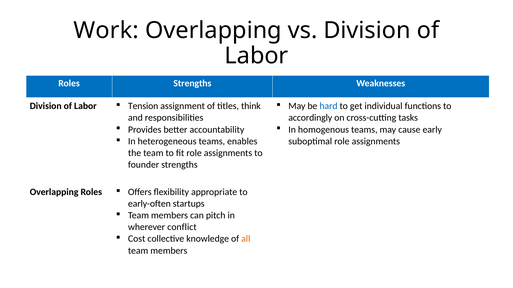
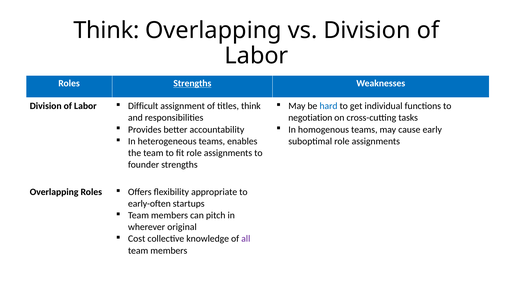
Work at (106, 30): Work -> Think
Strengths at (192, 84) underline: none -> present
Tension at (143, 106): Tension -> Difficult
accordingly: accordingly -> negotiation
conflict: conflict -> original
all colour: orange -> purple
